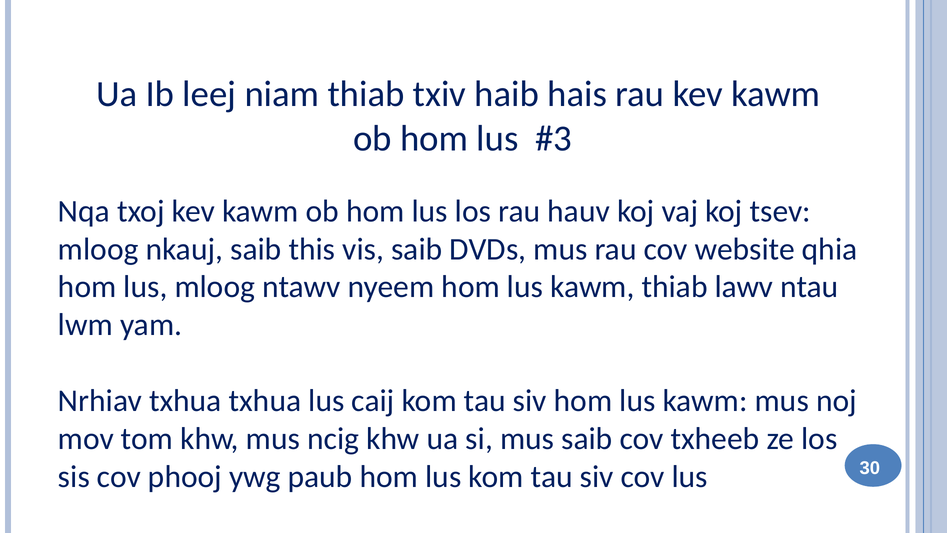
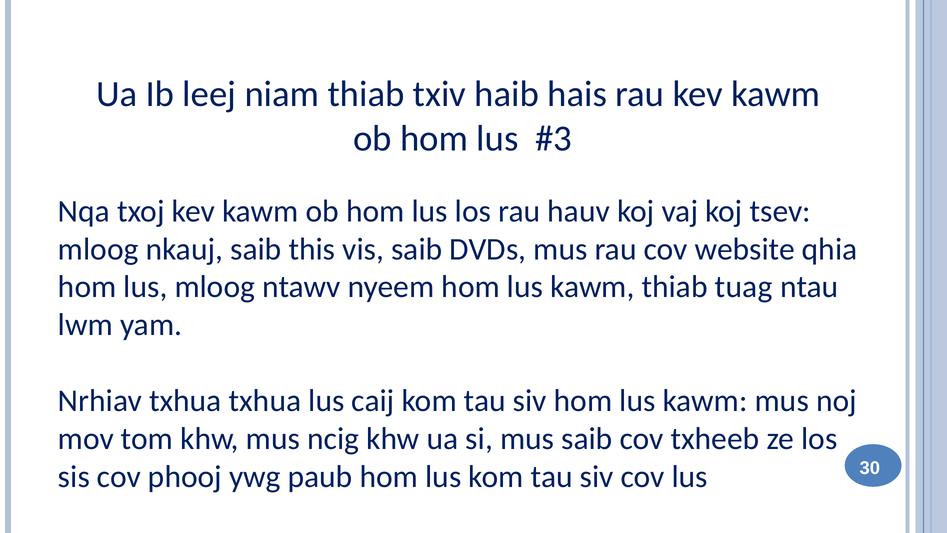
lawv: lawv -> tuag
